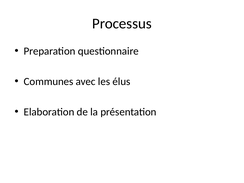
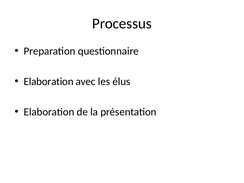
Communes at (49, 82): Communes -> Elaboration
